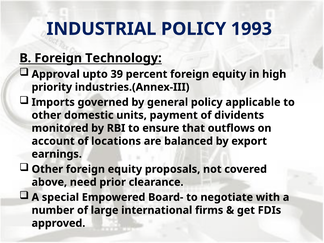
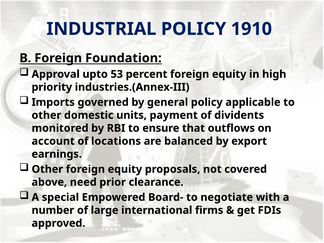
1993: 1993 -> 1910
Technology: Technology -> Foundation
39: 39 -> 53
